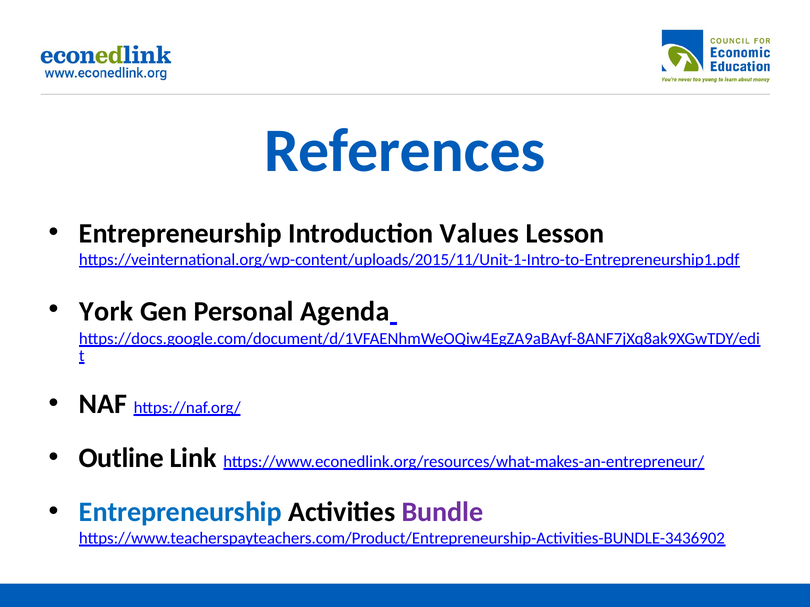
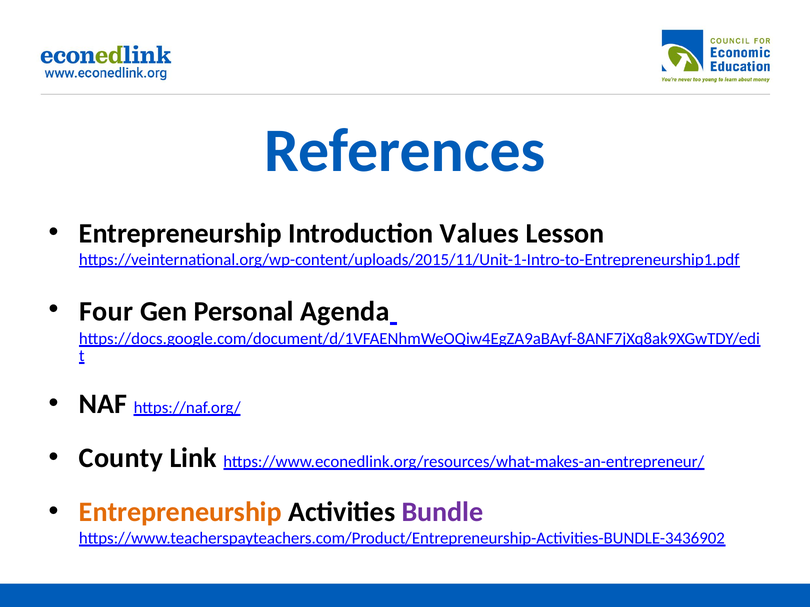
York: York -> Four
Outline: Outline -> County
Entrepreneurship at (180, 512) colour: blue -> orange
